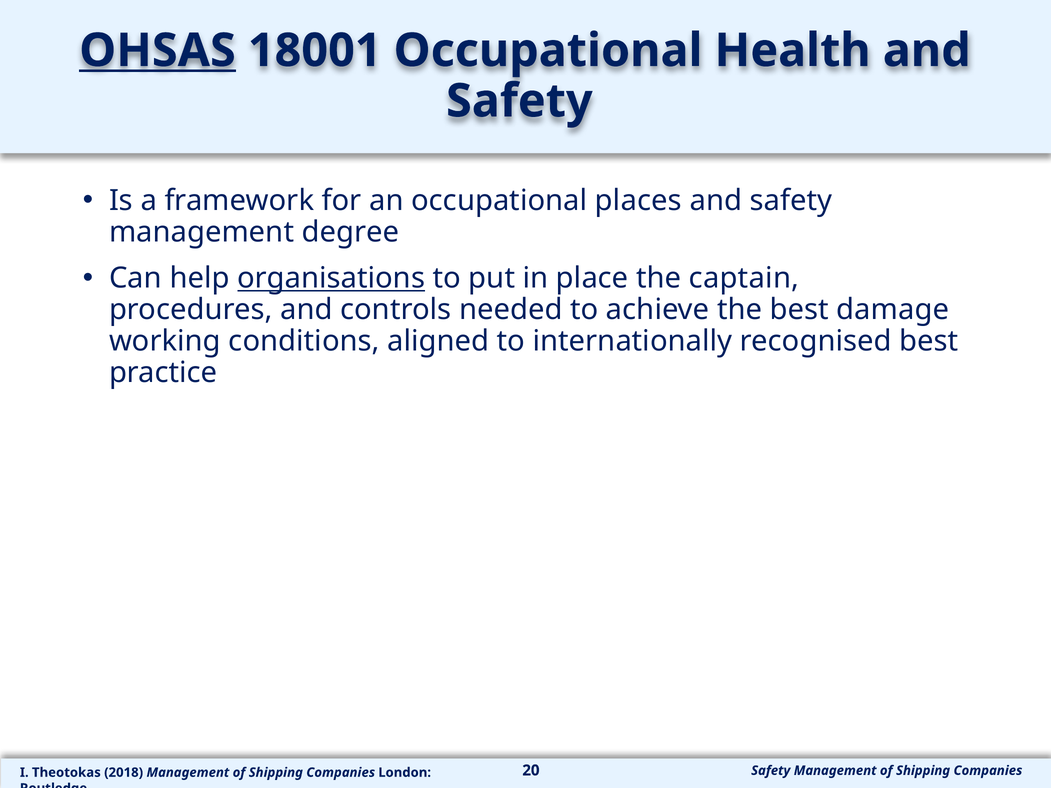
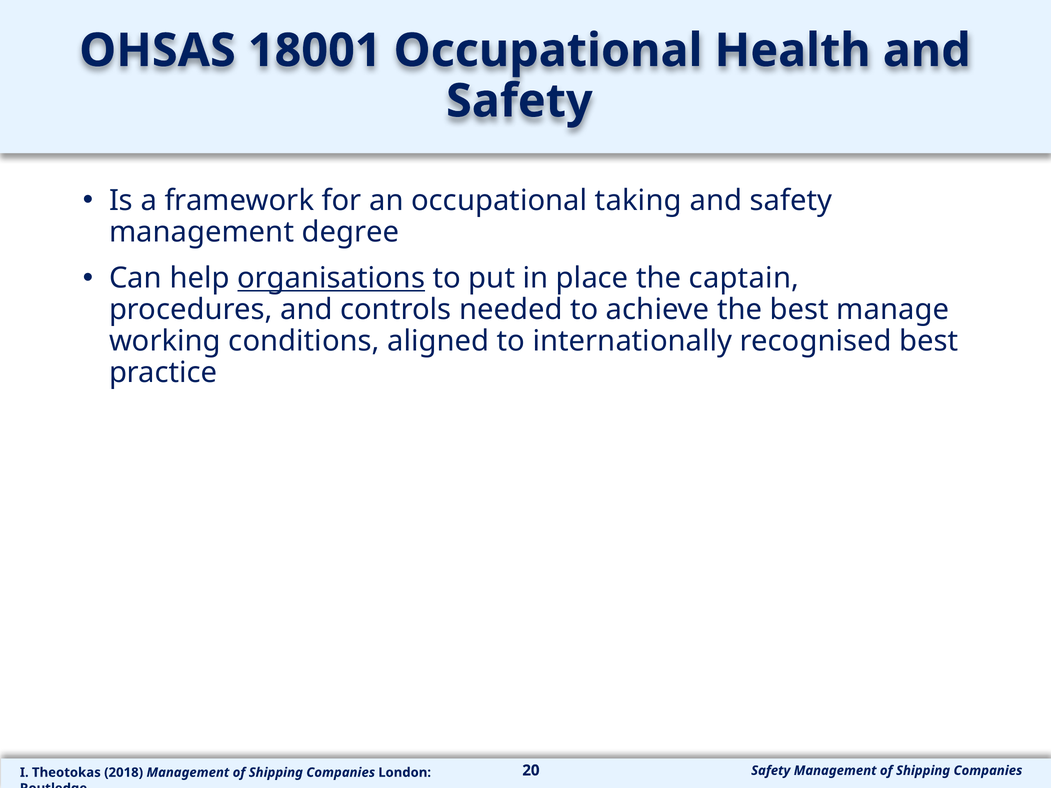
OHSAS underline: present -> none
places: places -> taking
damage: damage -> manage
